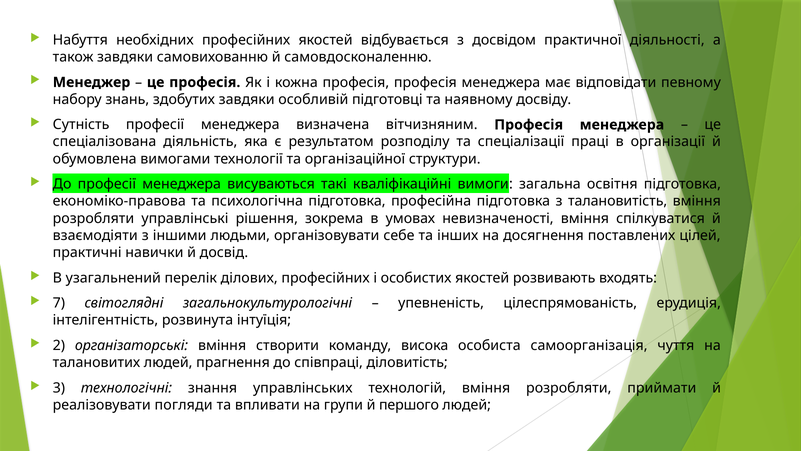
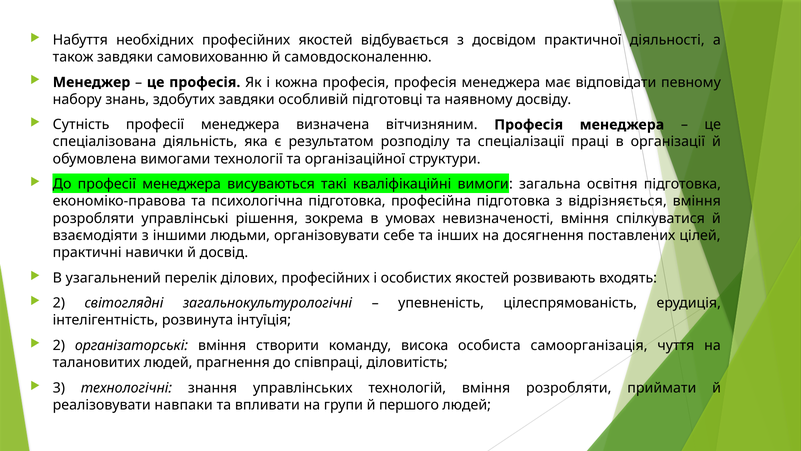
талановитість: талановитість -> відрізняється
7 at (59, 303): 7 -> 2
погляди: погляди -> навпаки
